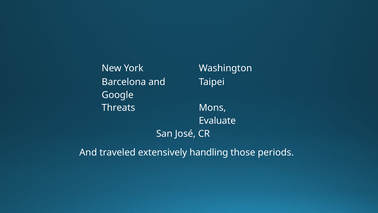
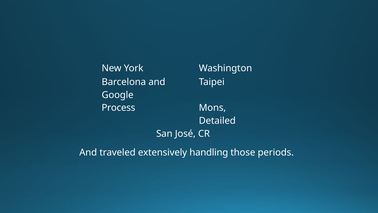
Threats: Threats -> Process
Evaluate: Evaluate -> Detailed
